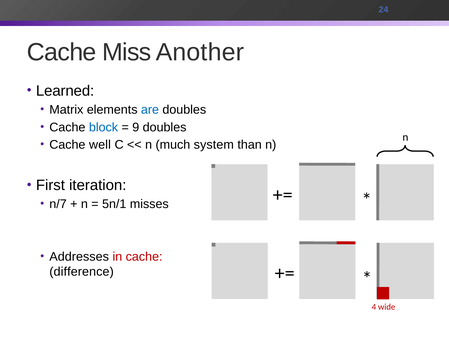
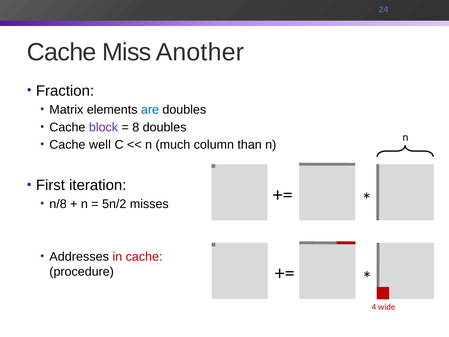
Learned: Learned -> Fraction
block colour: blue -> purple
9: 9 -> 8
system: system -> column
n/7: n/7 -> n/8
5n/1: 5n/1 -> 5n/2
difference: difference -> procedure
